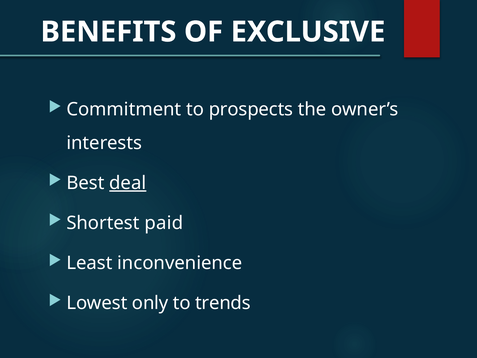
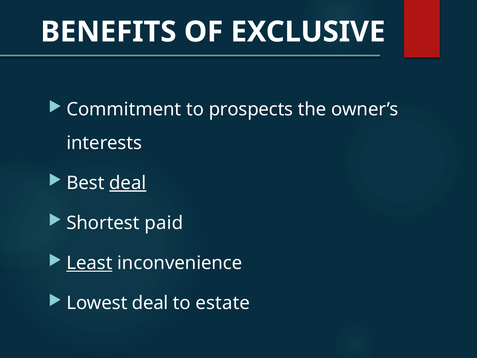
Least underline: none -> present
Lowest only: only -> deal
trends: trends -> estate
